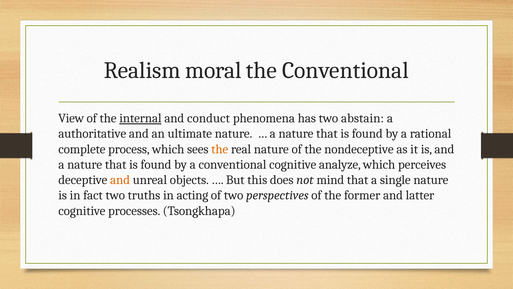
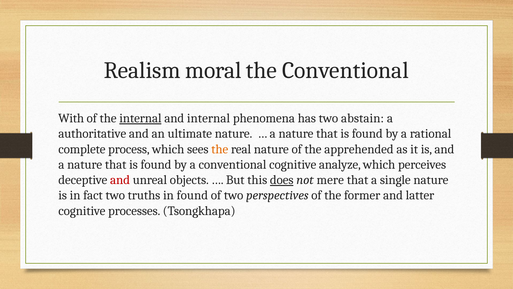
View: View -> With
and conduct: conduct -> internal
nondeceptive: nondeceptive -> apprehended
and at (120, 180) colour: orange -> red
does underline: none -> present
mind: mind -> mere
in acting: acting -> found
